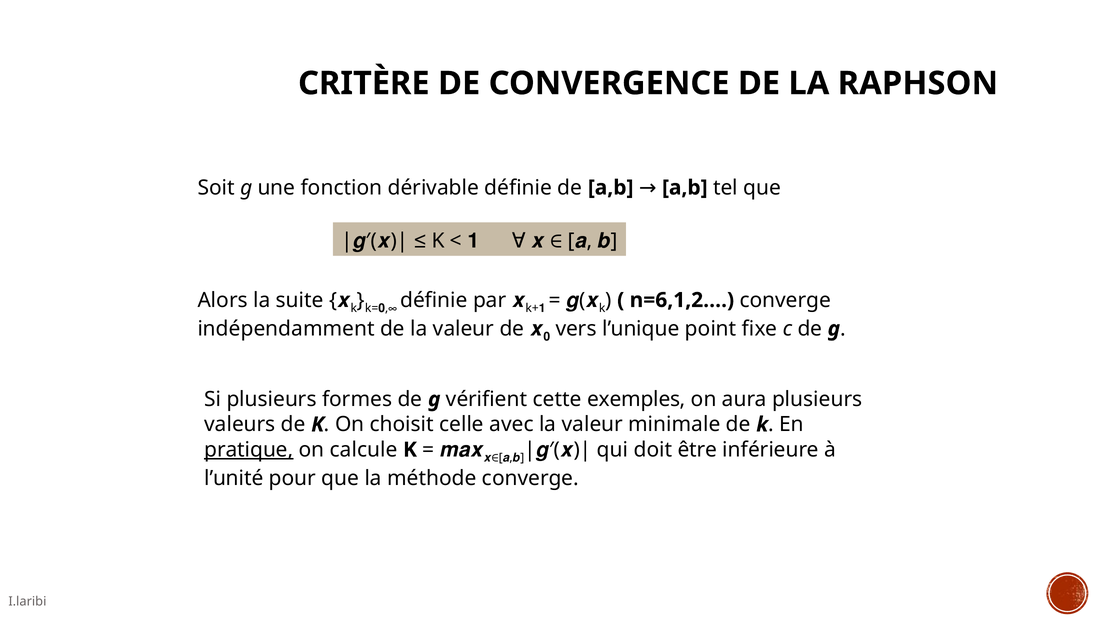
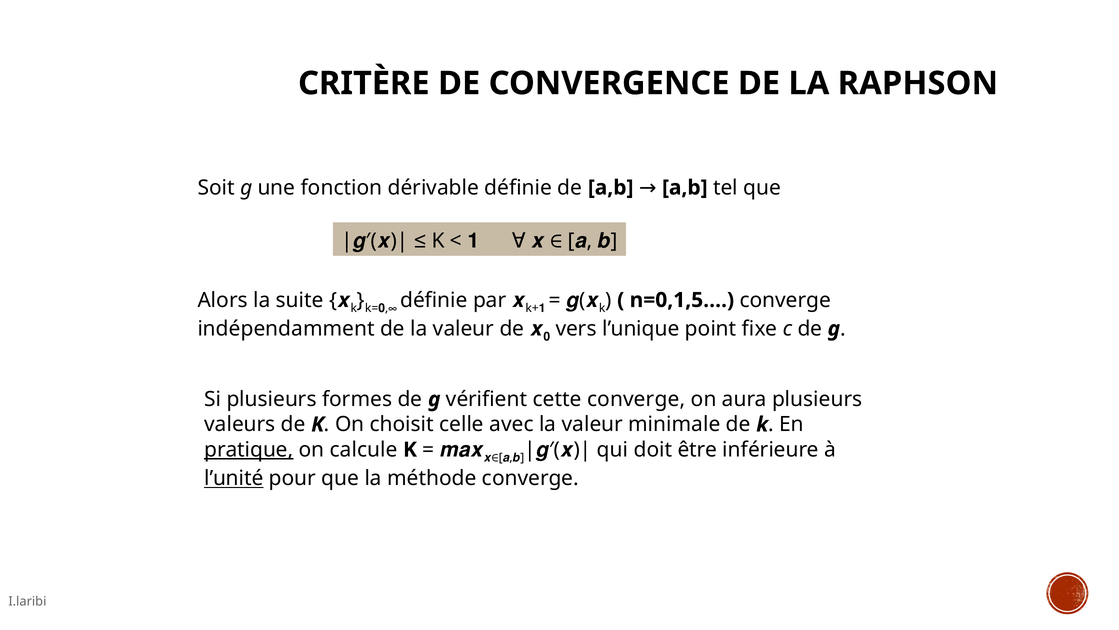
n=6,1,2…: n=6,1,2… -> n=0,1,5…
cette exemples: exemples -> converge
l’unité underline: none -> present
